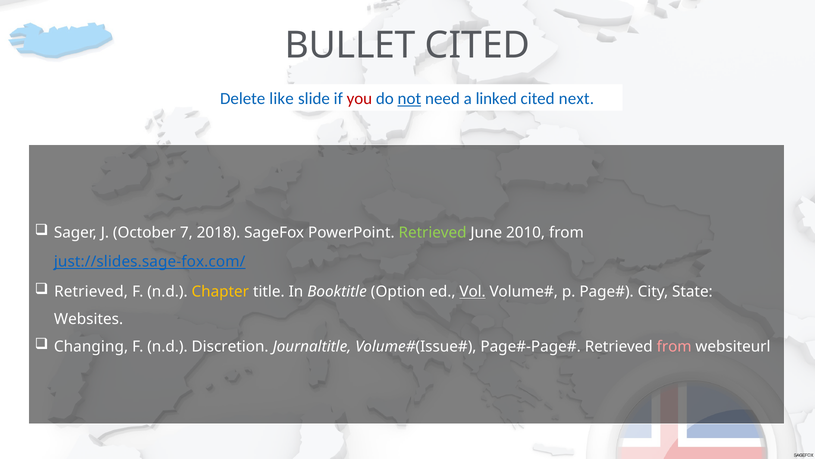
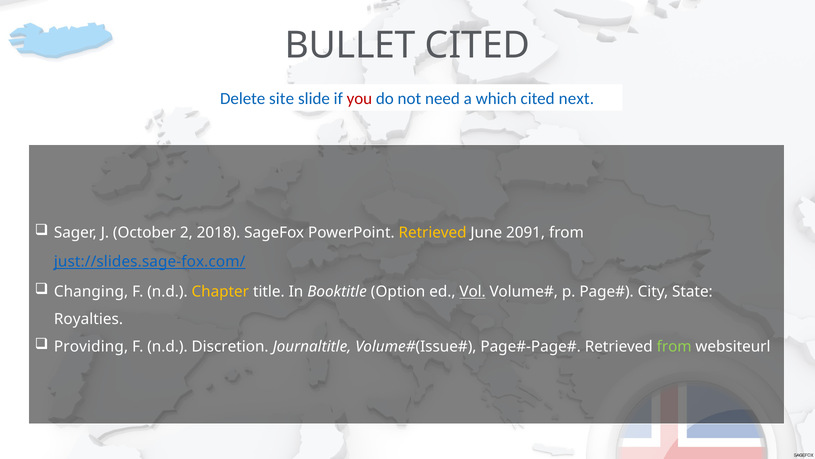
like: like -> site
not underline: present -> none
linked: linked -> which
7: 7 -> 2
Retrieved at (433, 233) colour: light green -> yellow
2010: 2010 -> 2091
Retrieved at (91, 291): Retrieved -> Changing
Websites: Websites -> Royalties
Changing: Changing -> Providing
from at (674, 346) colour: pink -> light green
